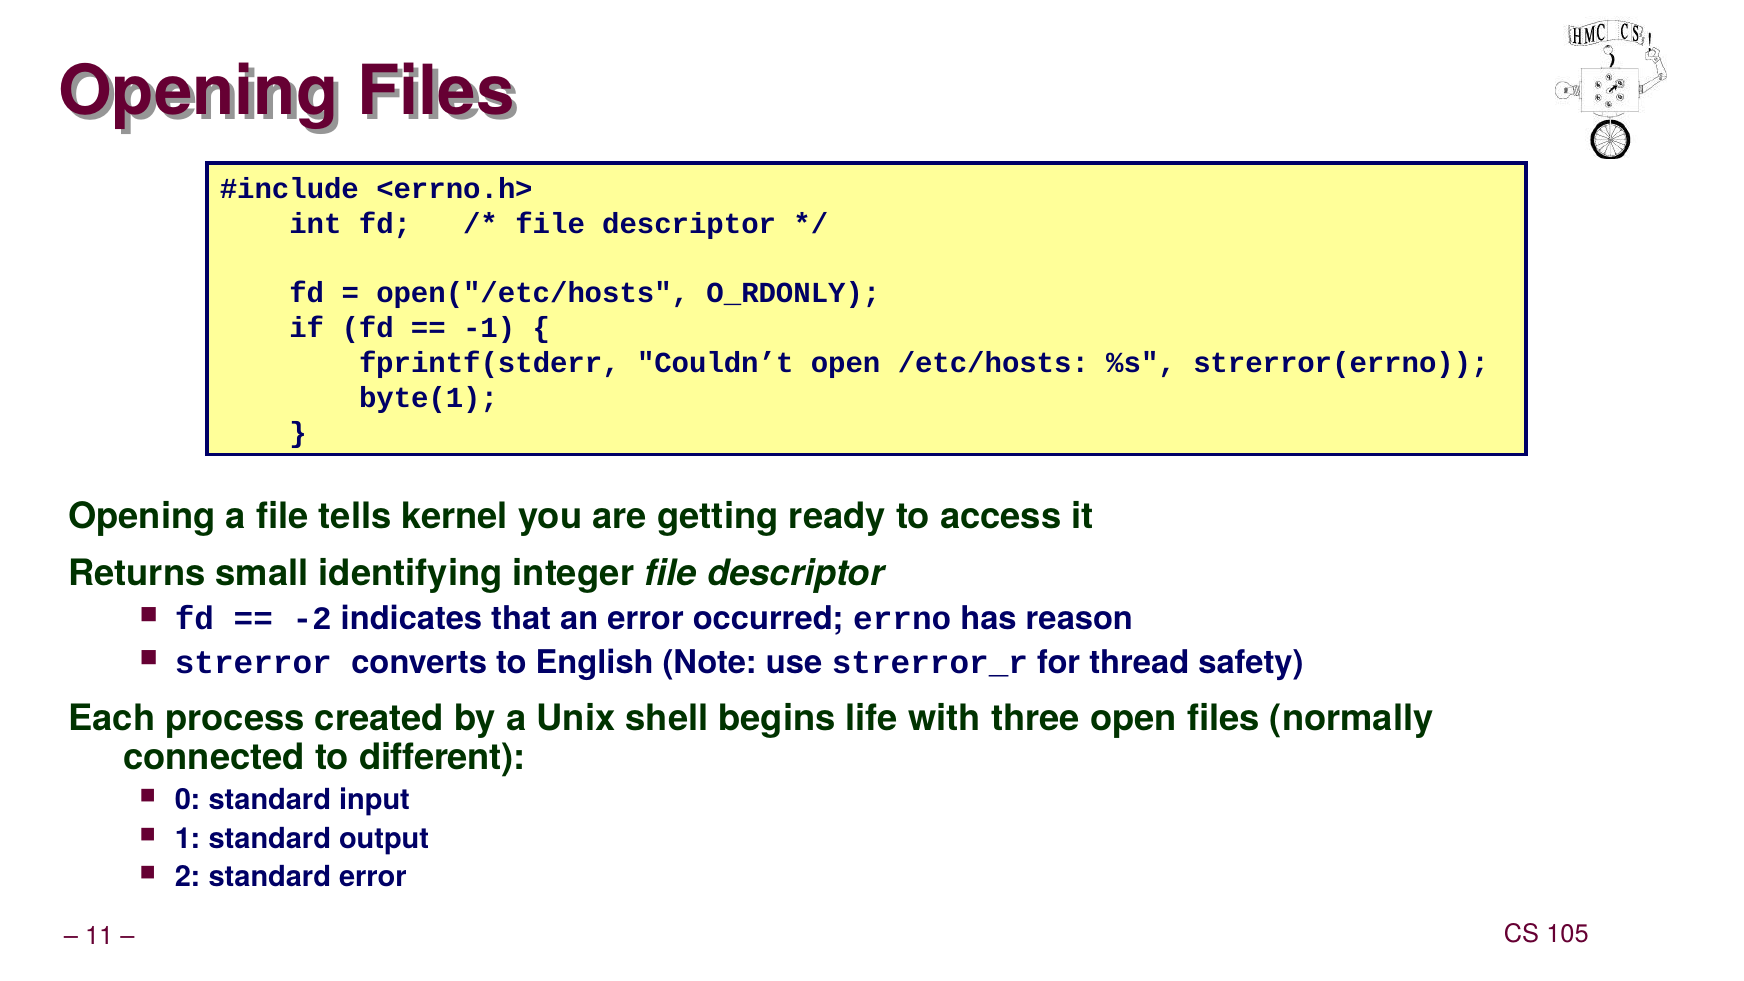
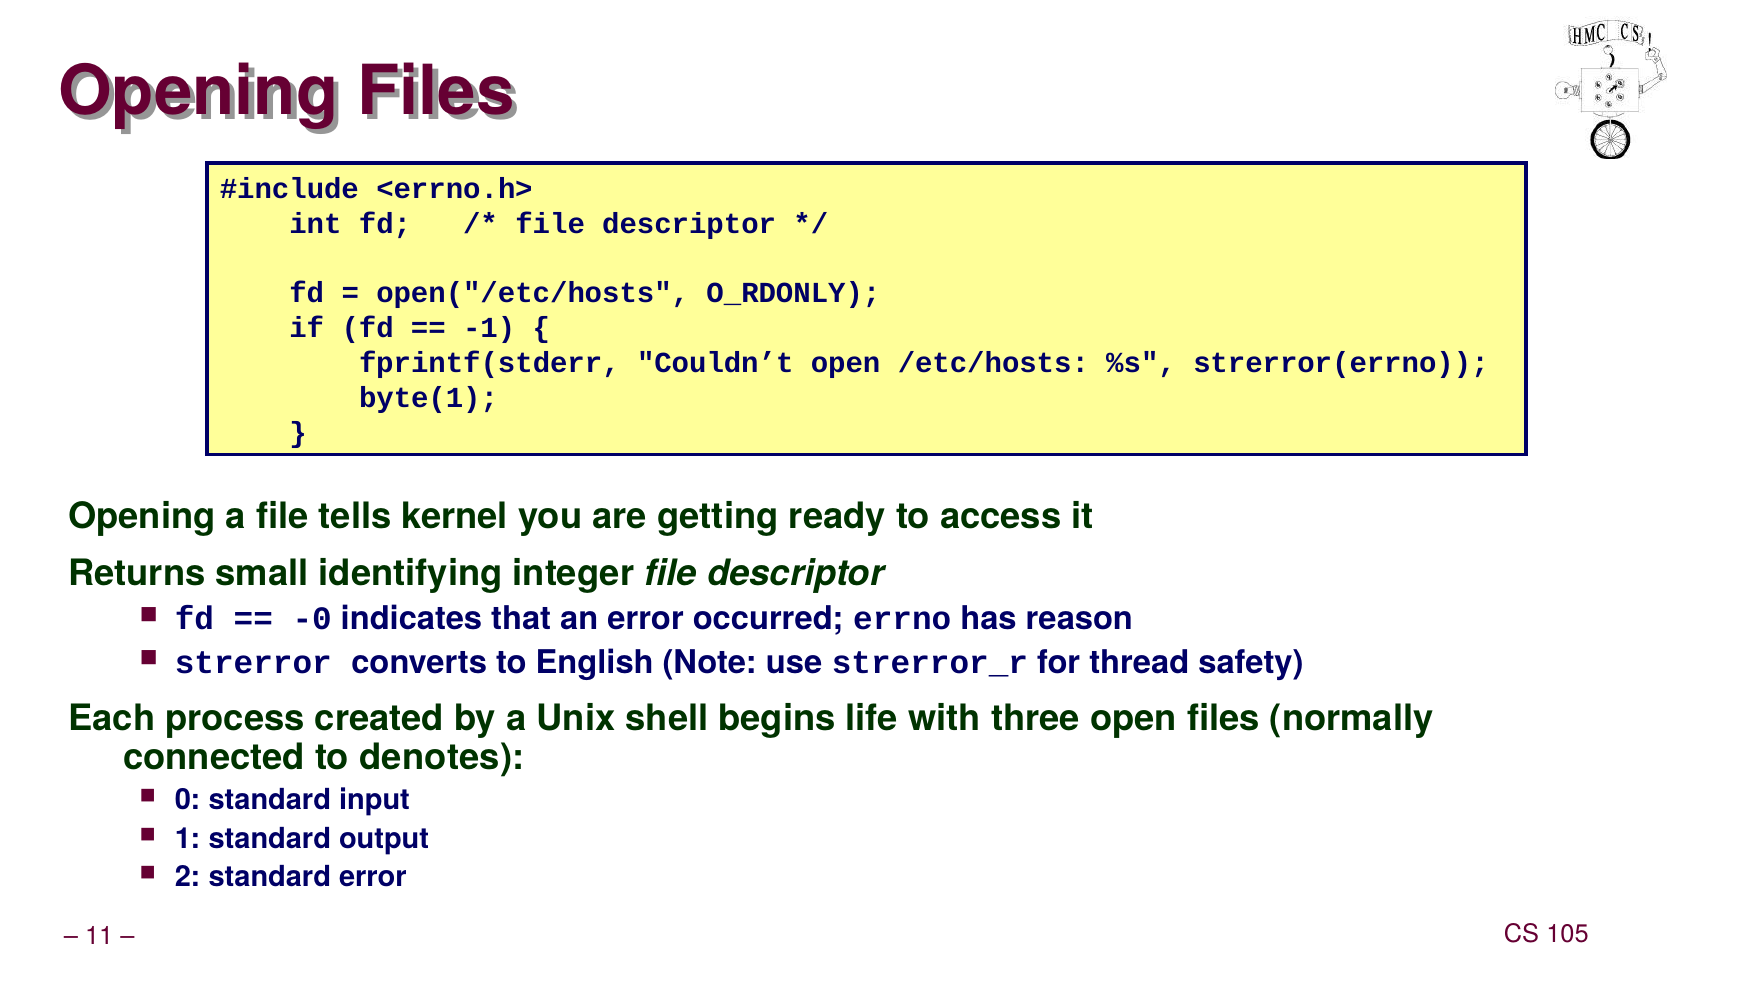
-2: -2 -> -0
different: different -> denotes
